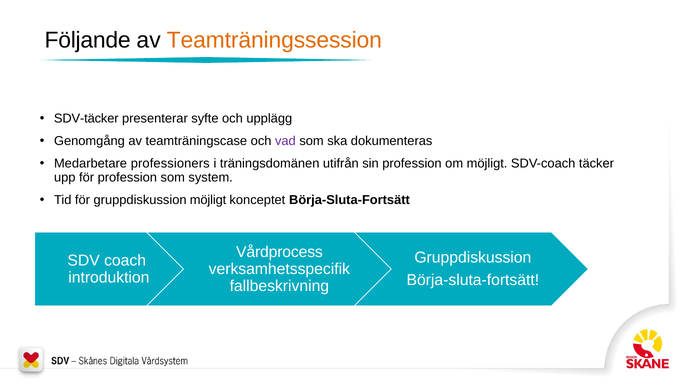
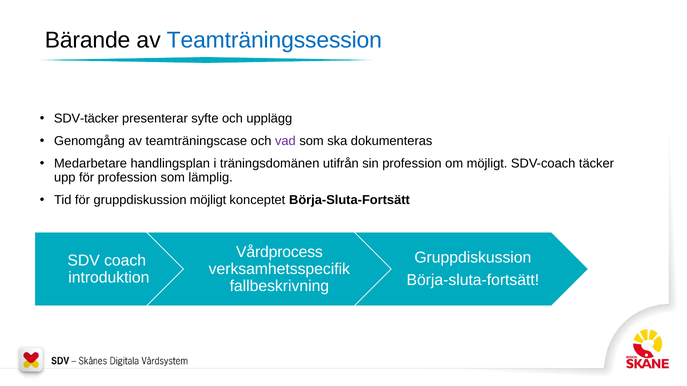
Följande: Följande -> Bärande
Teamträningssession colour: orange -> blue
professioners: professioners -> handlingsplan
system: system -> lämplig
